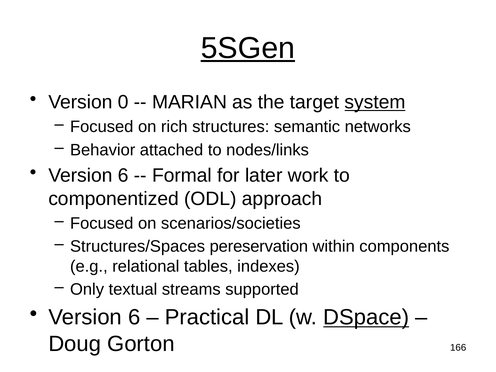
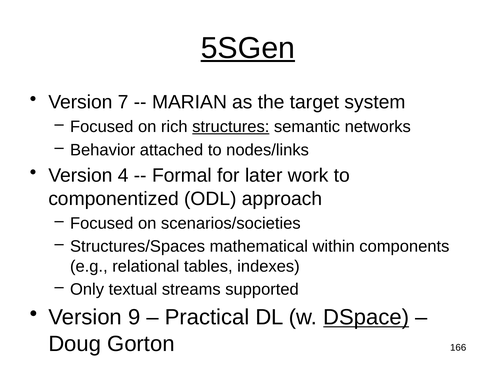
0: 0 -> 7
system underline: present -> none
structures underline: none -> present
6 at (123, 176): 6 -> 4
pereservation: pereservation -> mathematical
6 at (134, 317): 6 -> 9
